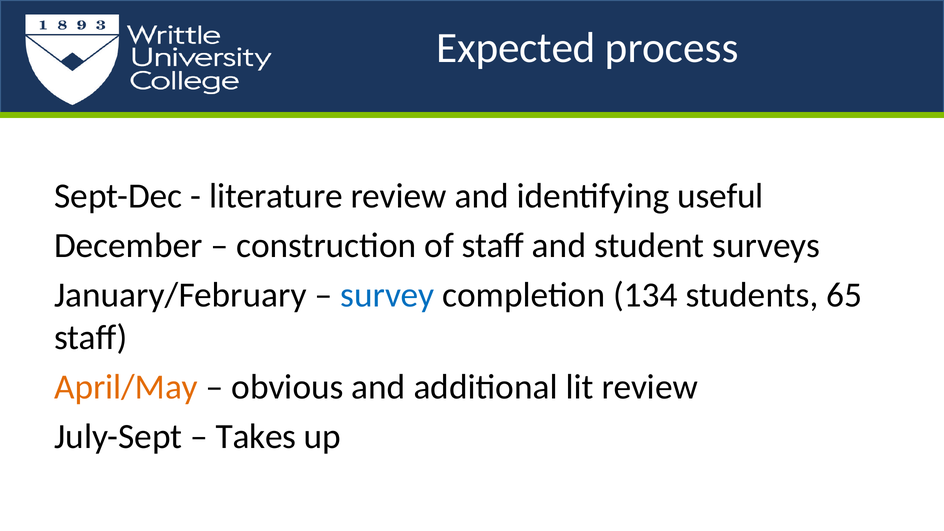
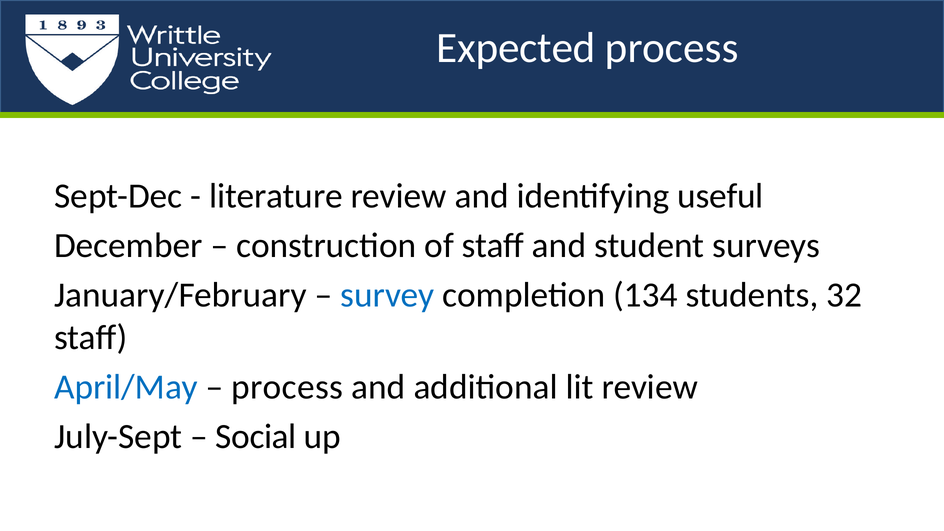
65: 65 -> 32
April/May colour: orange -> blue
obvious at (287, 387): obvious -> process
Takes: Takes -> Social
